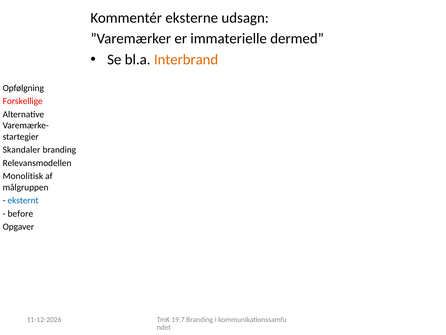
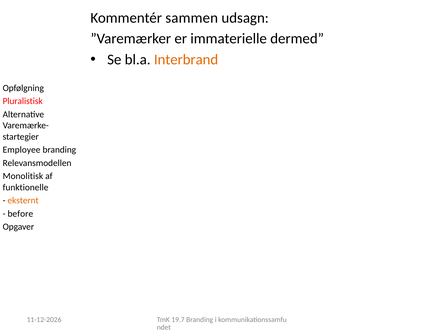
eksterne: eksterne -> sammen
Forskellige: Forskellige -> Pluralistisk
Skandaler: Skandaler -> Employee
målgruppen: målgruppen -> funktionelle
eksternt colour: blue -> orange
